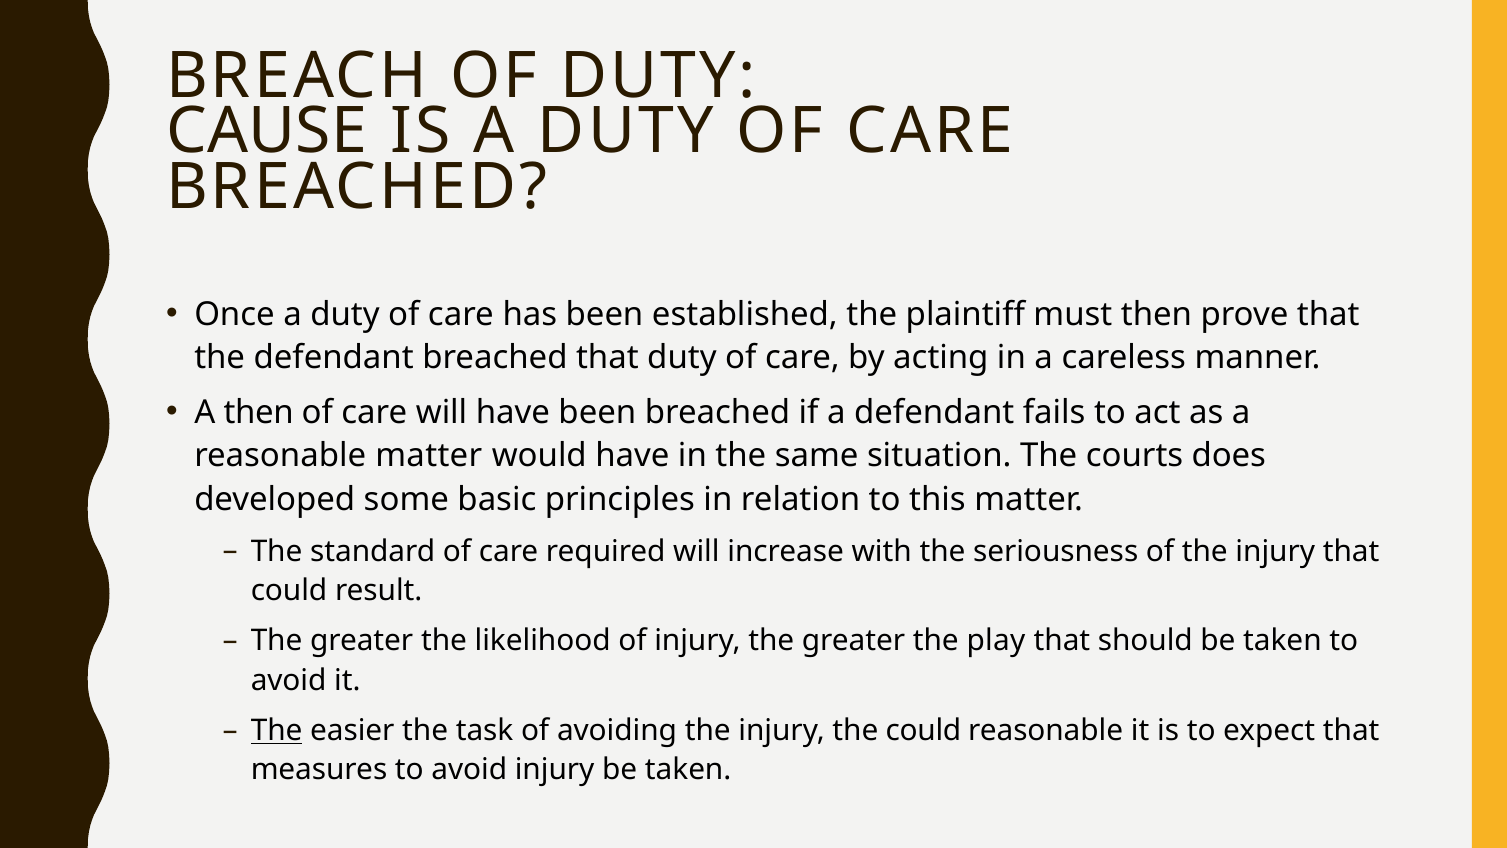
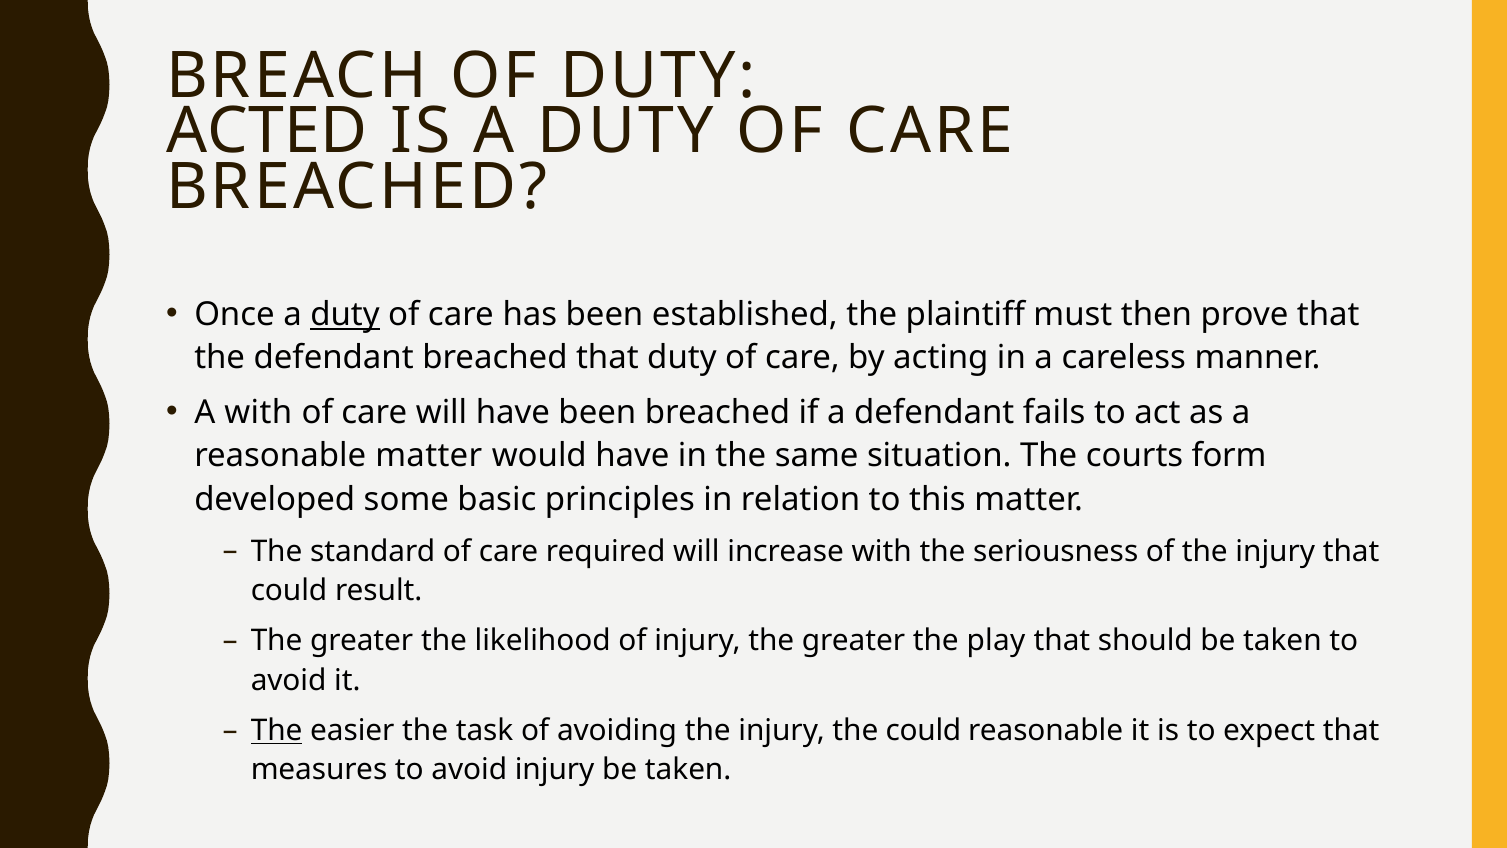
CAUSE: CAUSE -> ACTED
duty at (345, 314) underline: none -> present
A then: then -> with
does: does -> form
